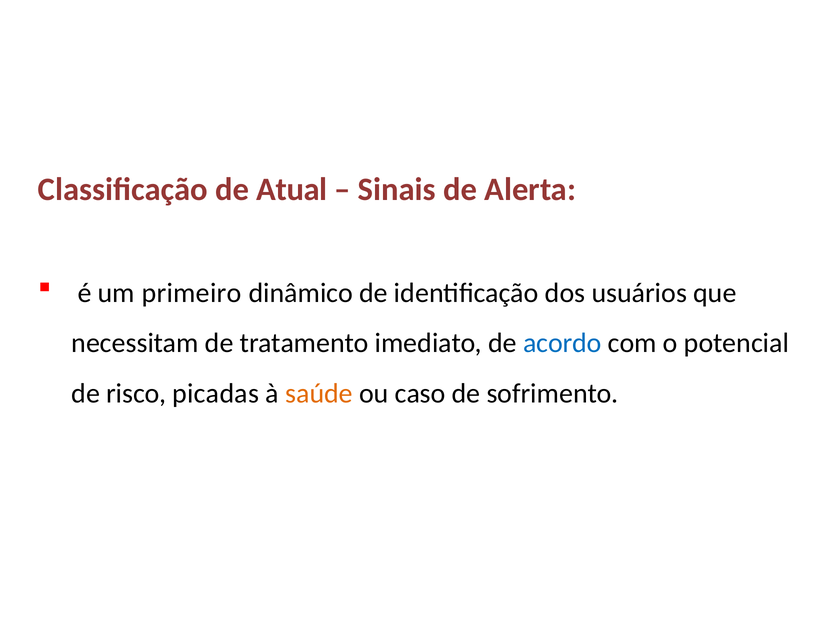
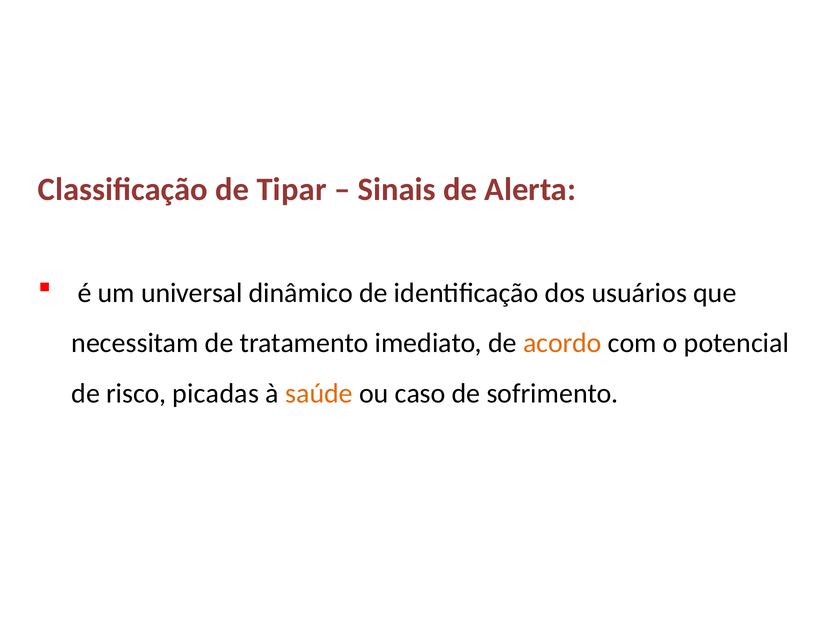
Atual: Atual -> Tipar
primeiro: primeiro -> universal
acordo colour: blue -> orange
